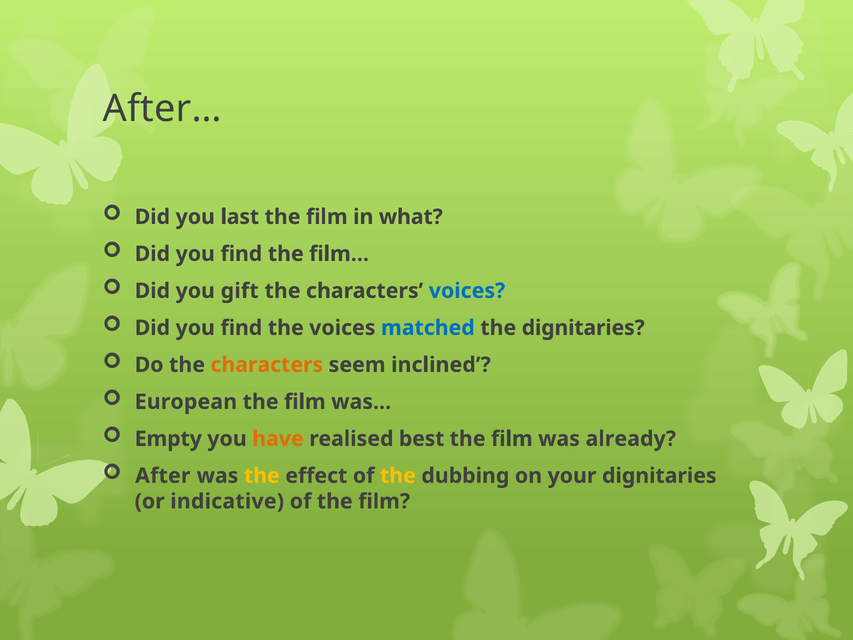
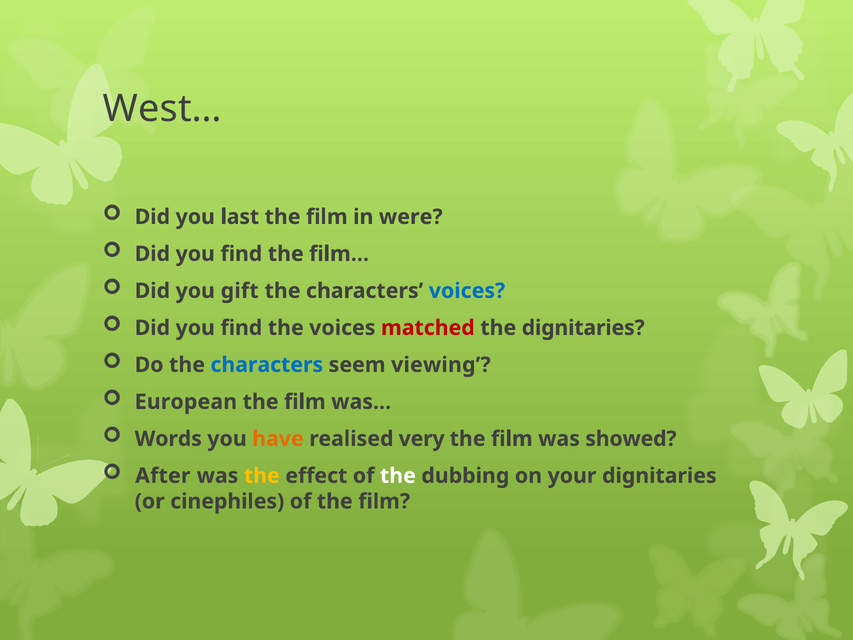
After…: After… -> West…
what: what -> were
matched colour: blue -> red
characters at (267, 365) colour: orange -> blue
inclined: inclined -> viewing
Empty: Empty -> Words
best: best -> very
already: already -> showed
the at (398, 476) colour: yellow -> white
indicative: indicative -> cinephiles
